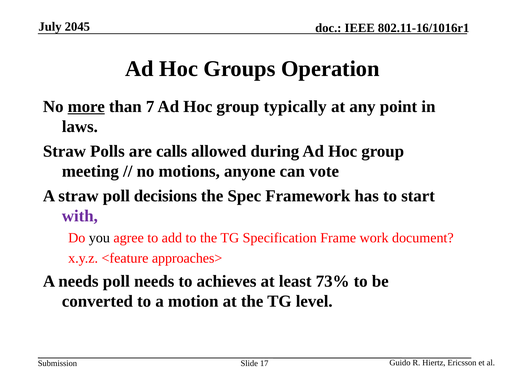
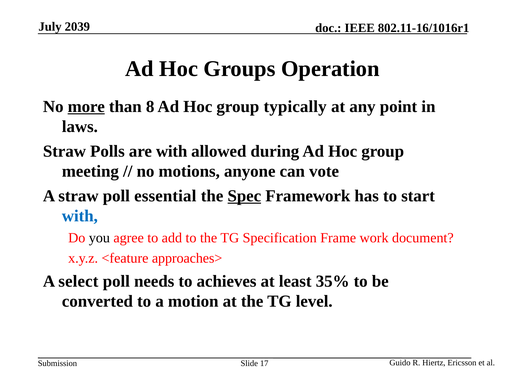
2045: 2045 -> 2039
7: 7 -> 8
are calls: calls -> with
decisions: decisions -> essential
Spec underline: none -> present
with at (80, 216) colour: purple -> blue
A needs: needs -> select
73%: 73% -> 35%
